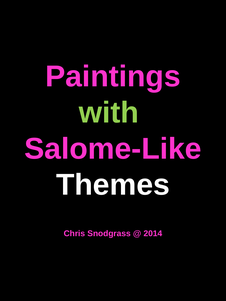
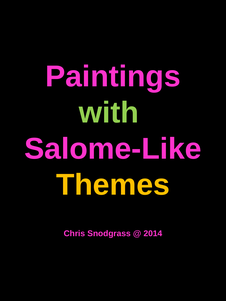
Themes colour: white -> yellow
